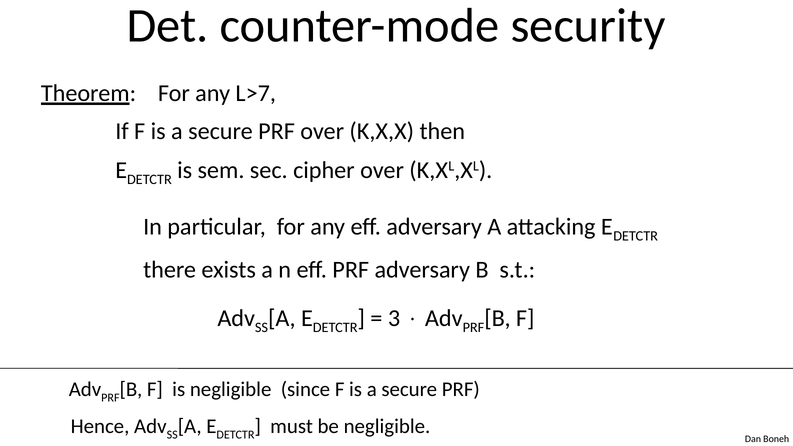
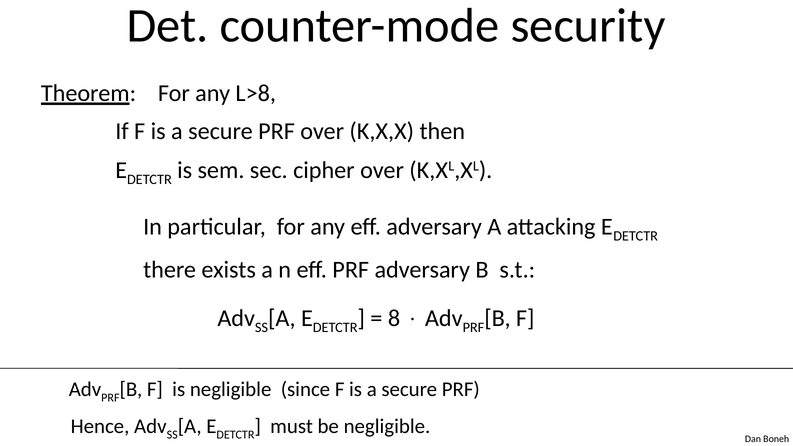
L>7: L>7 -> L>8
3: 3 -> 8
